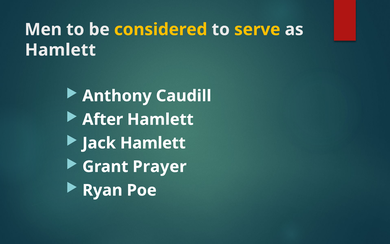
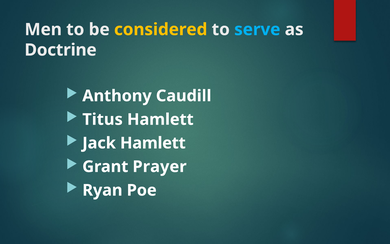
serve colour: yellow -> light blue
Hamlett at (60, 50): Hamlett -> Doctrine
After: After -> Titus
